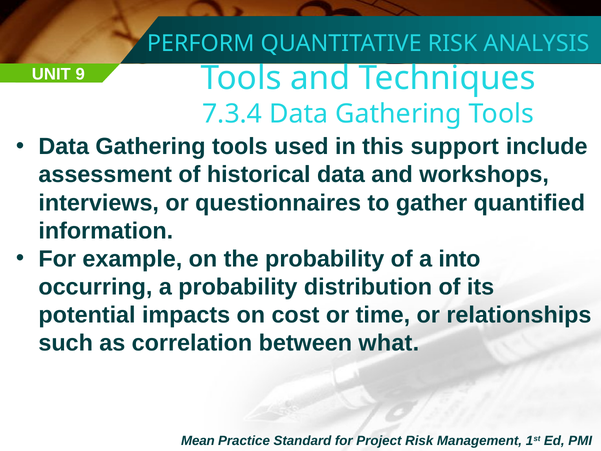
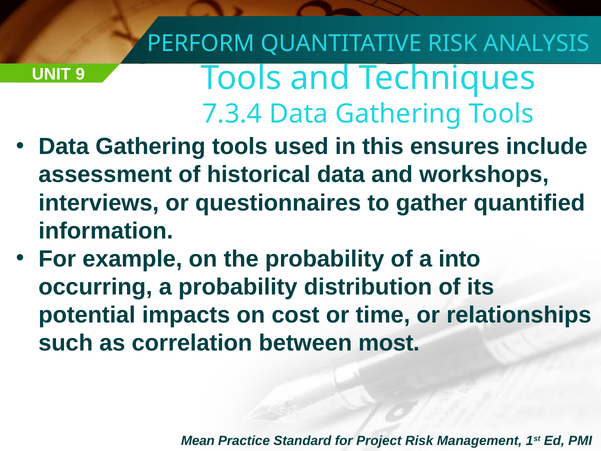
support: support -> ensures
what: what -> most
